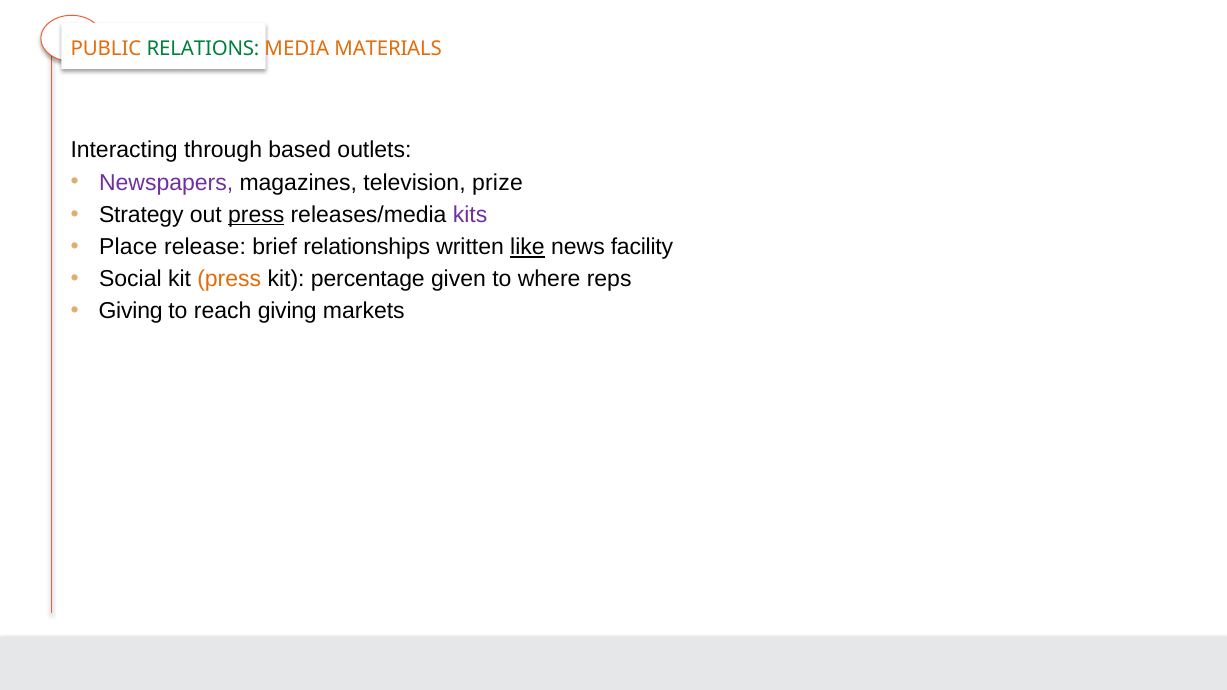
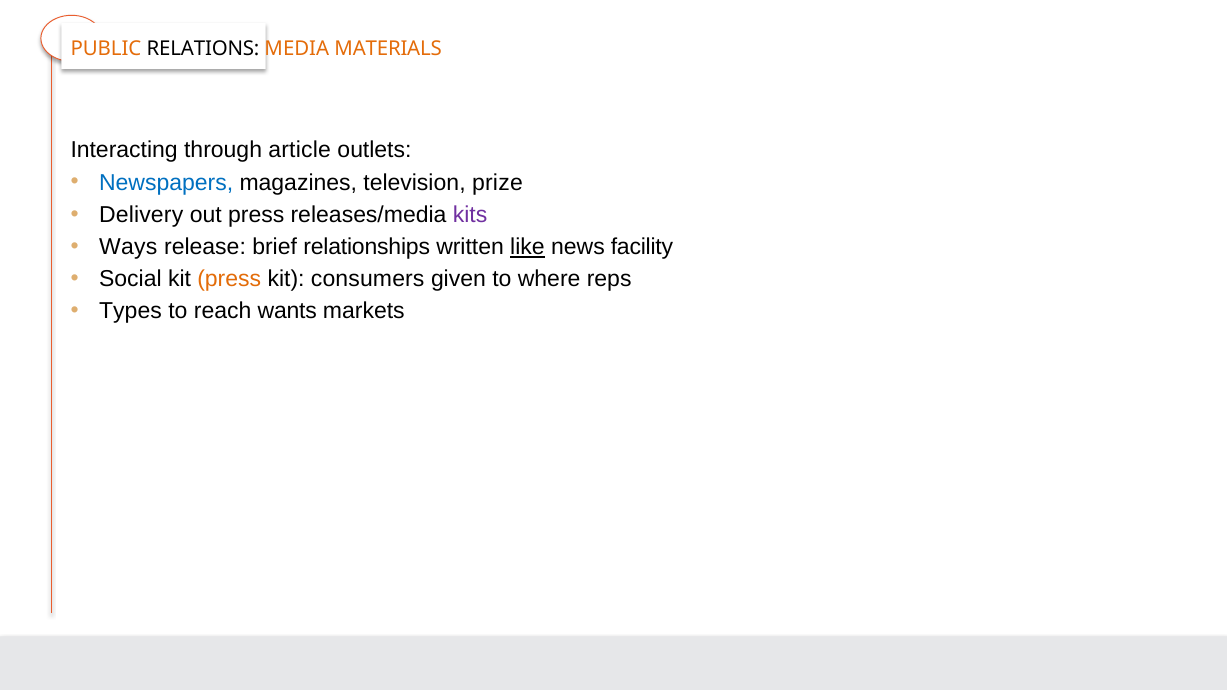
RELATIONS colour: green -> black
based: based -> article
Newspapers colour: purple -> blue
Strategy: Strategy -> Delivery
press at (256, 215) underline: present -> none
Place: Place -> Ways
percentage: percentage -> consumers
Giving at (131, 311): Giving -> Types
reach giving: giving -> wants
